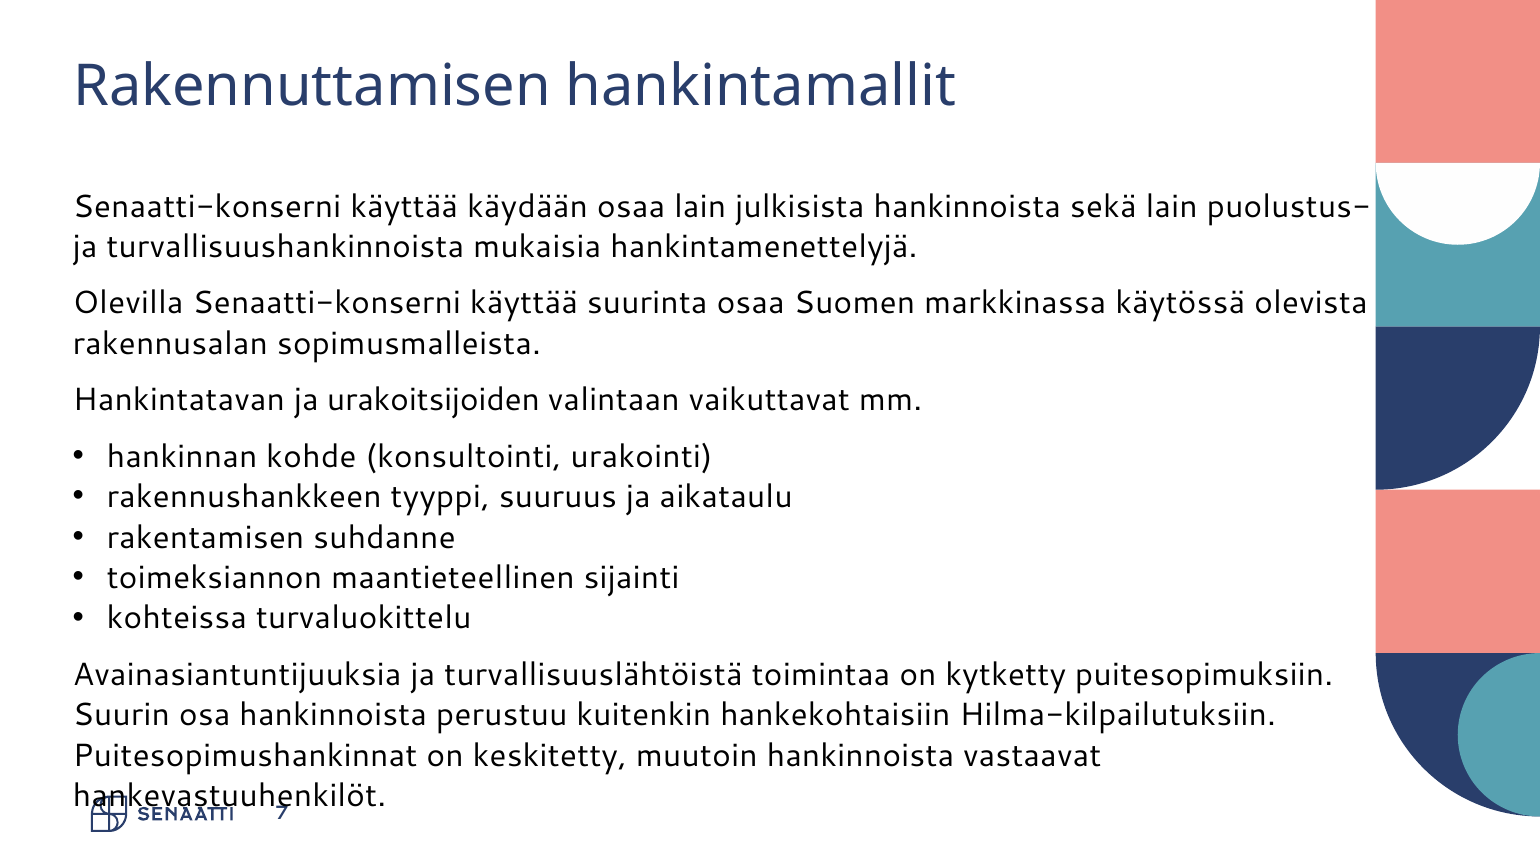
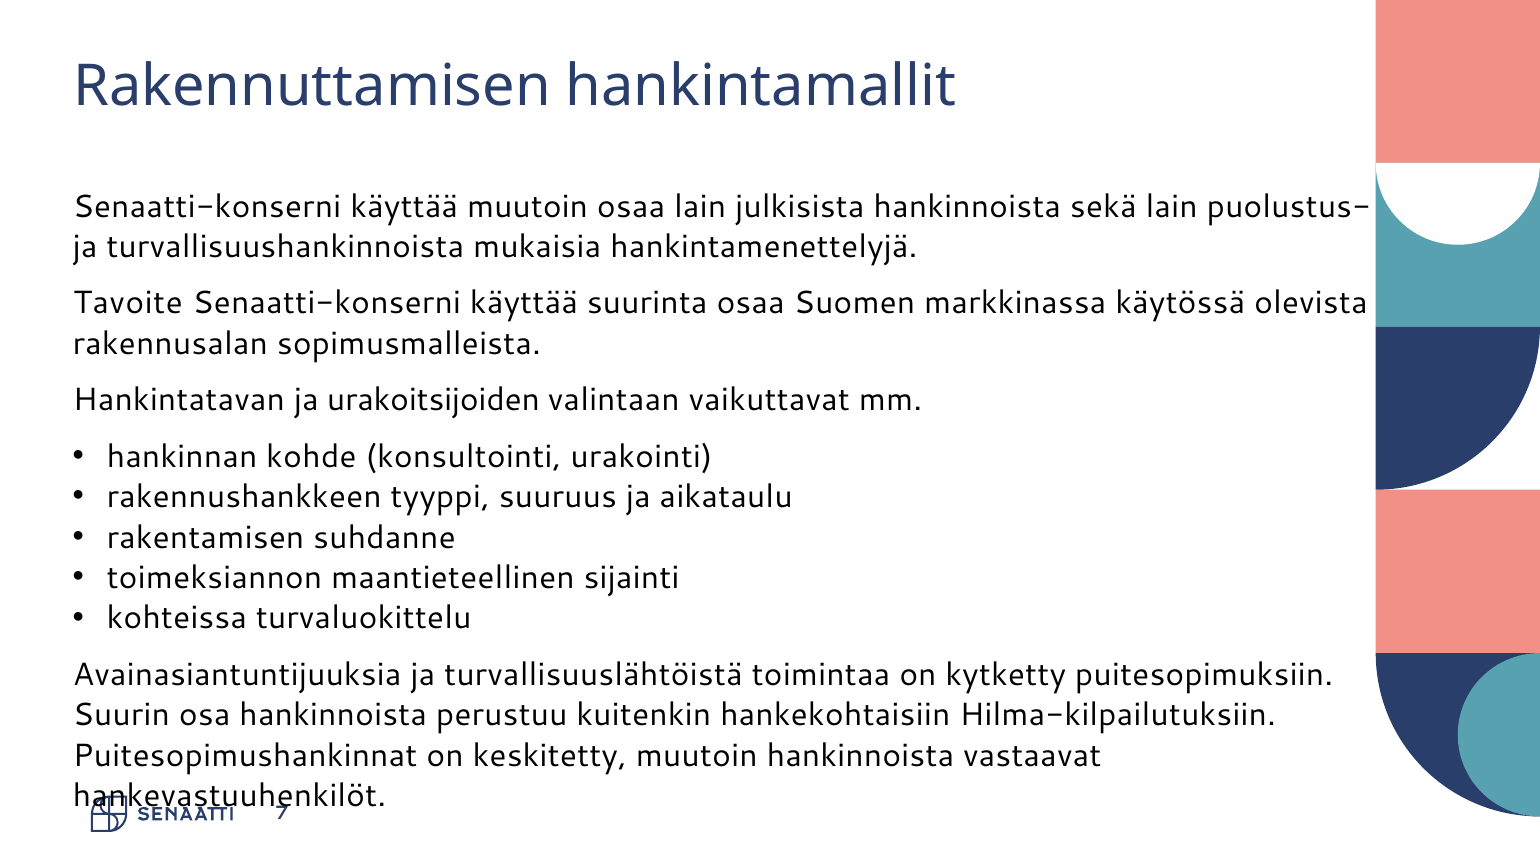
käyttää käydään: käydään -> muutoin
Olevilla: Olevilla -> Tavoite
